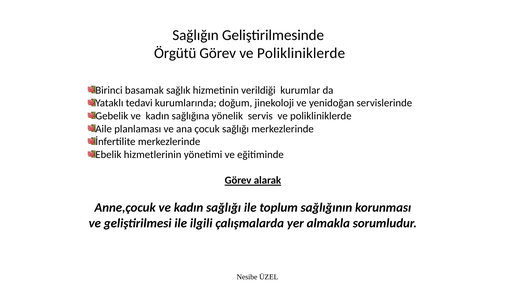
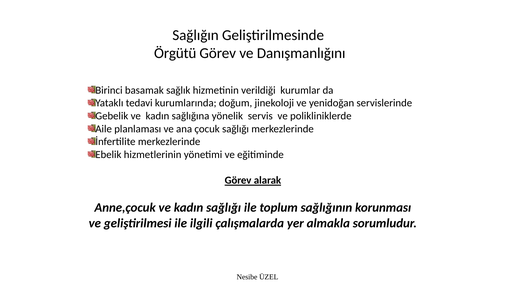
Görev ve Polikliniklerde: Polikliniklerde -> Danışmanlığını
